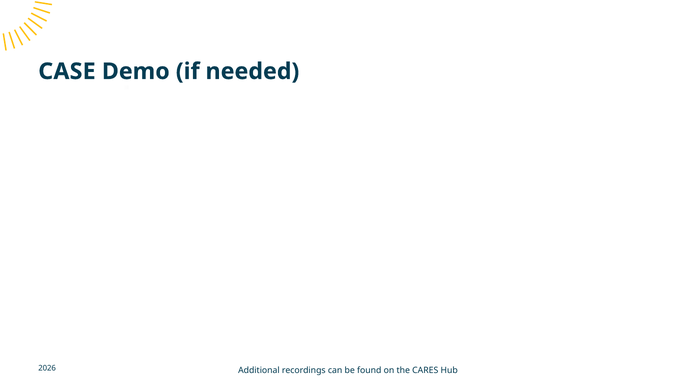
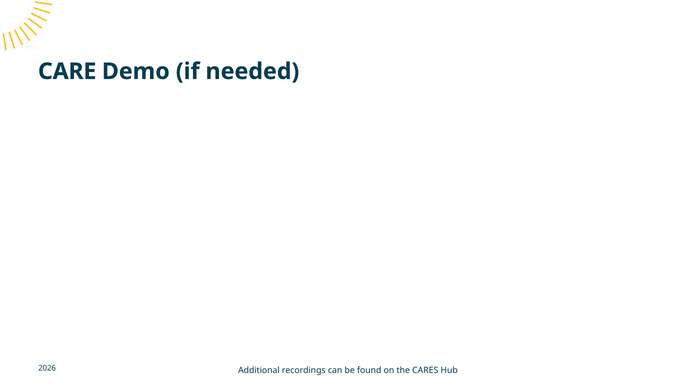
CASE: CASE -> CARE
